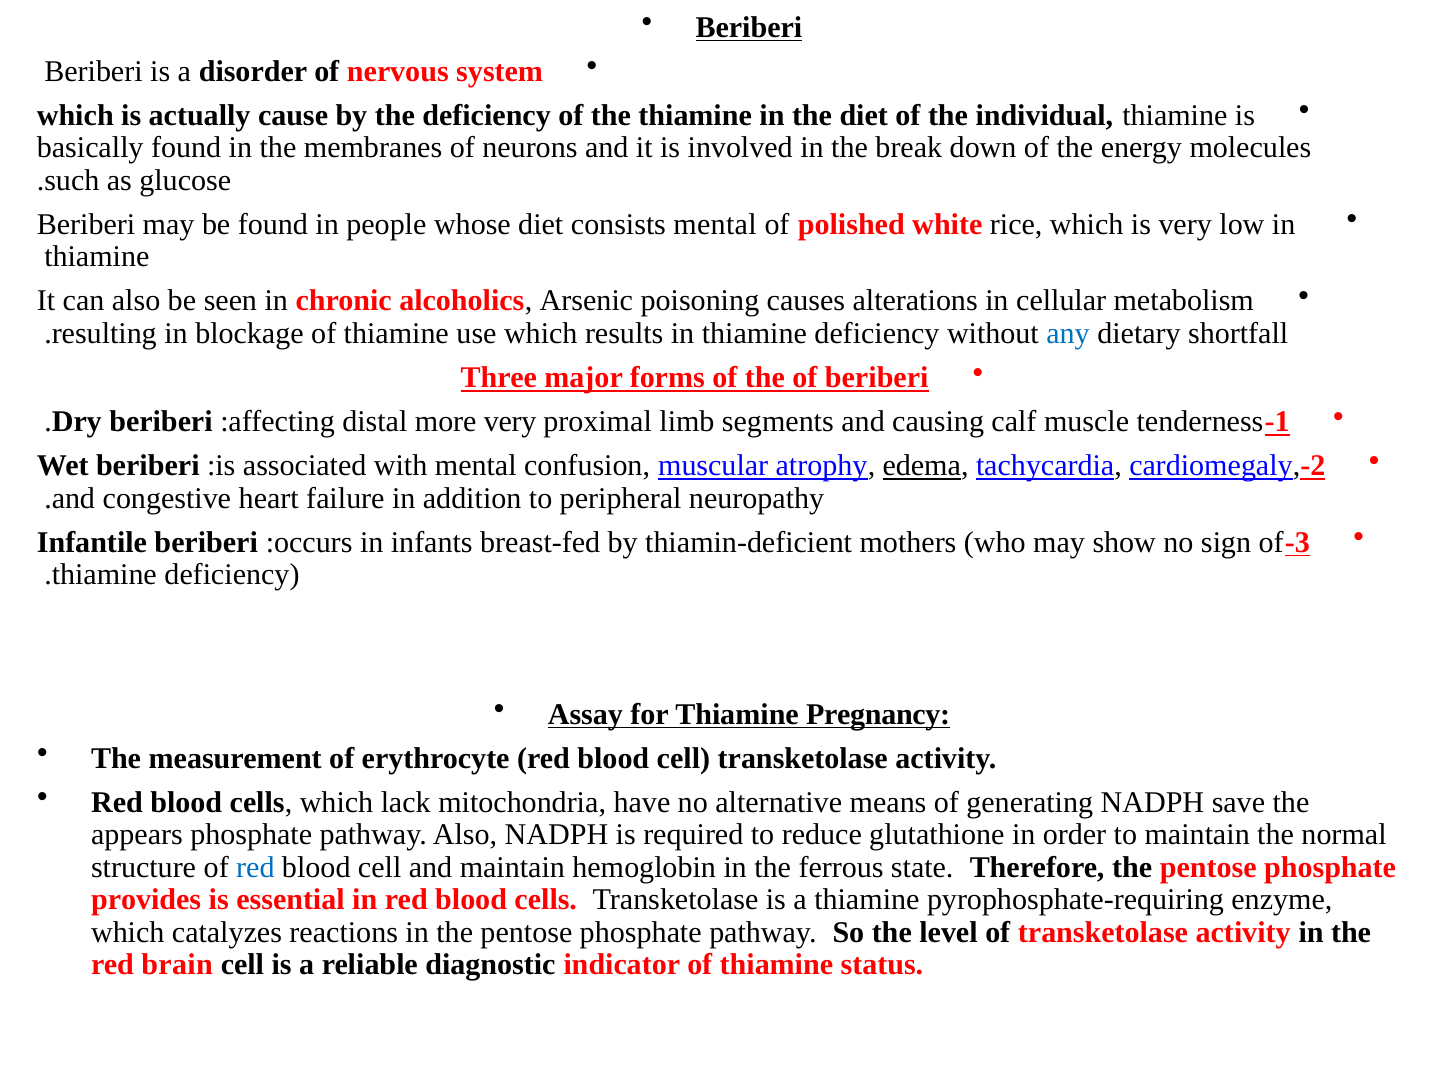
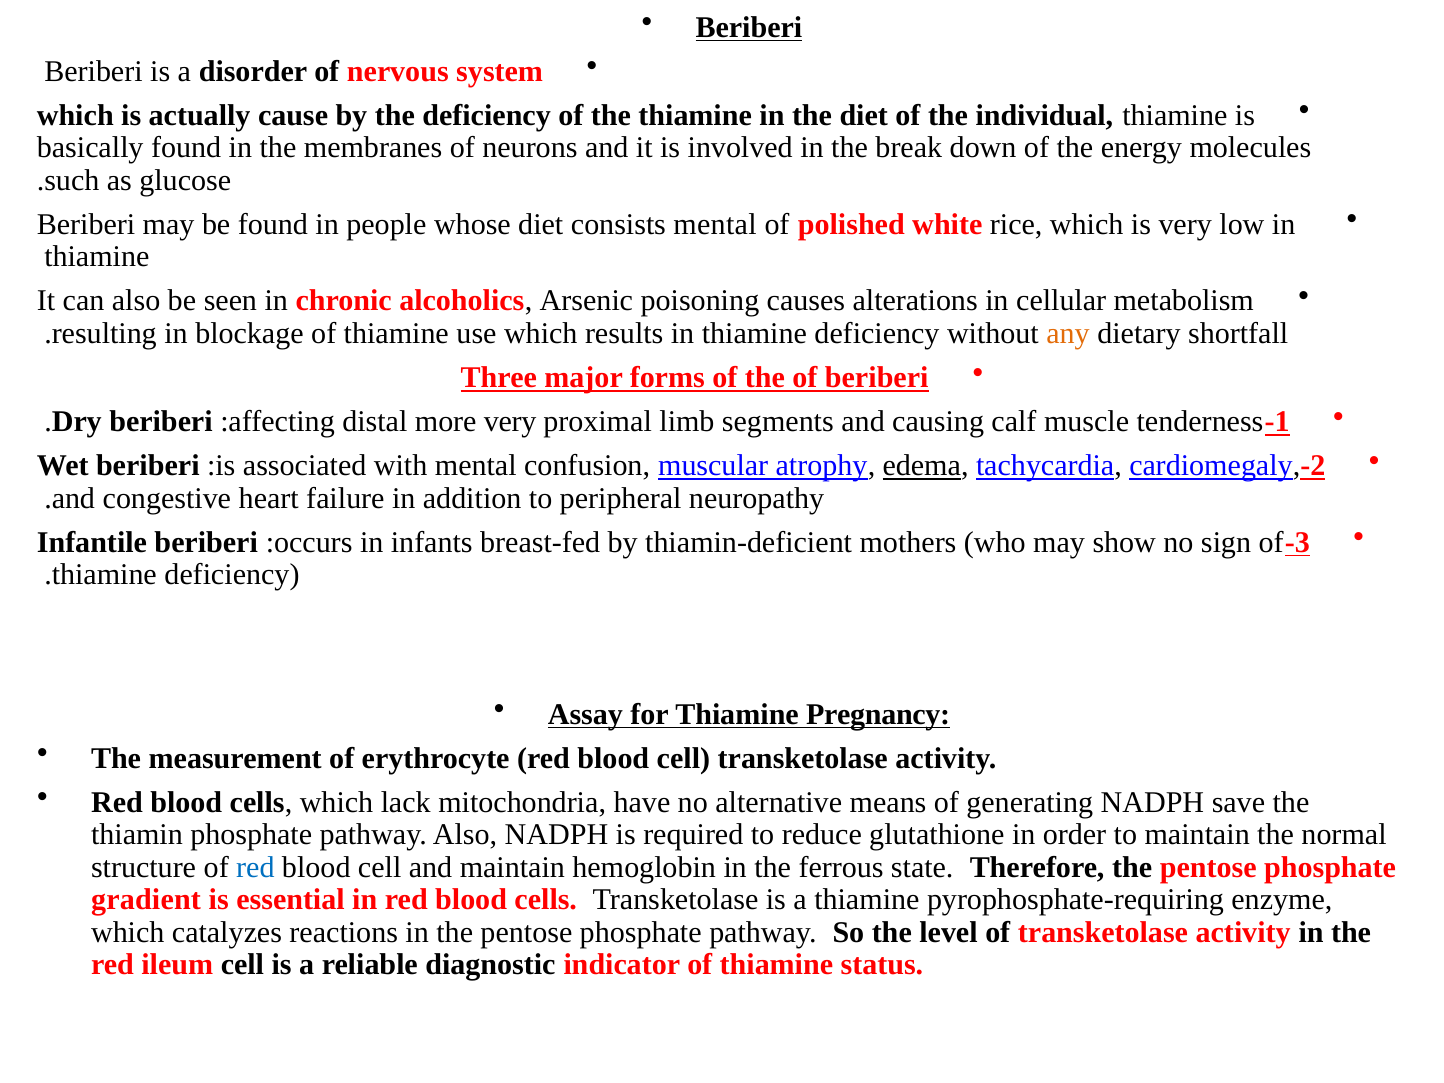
any colour: blue -> orange
appears: appears -> thiamin
provides: provides -> gradient
brain: brain -> ileum
